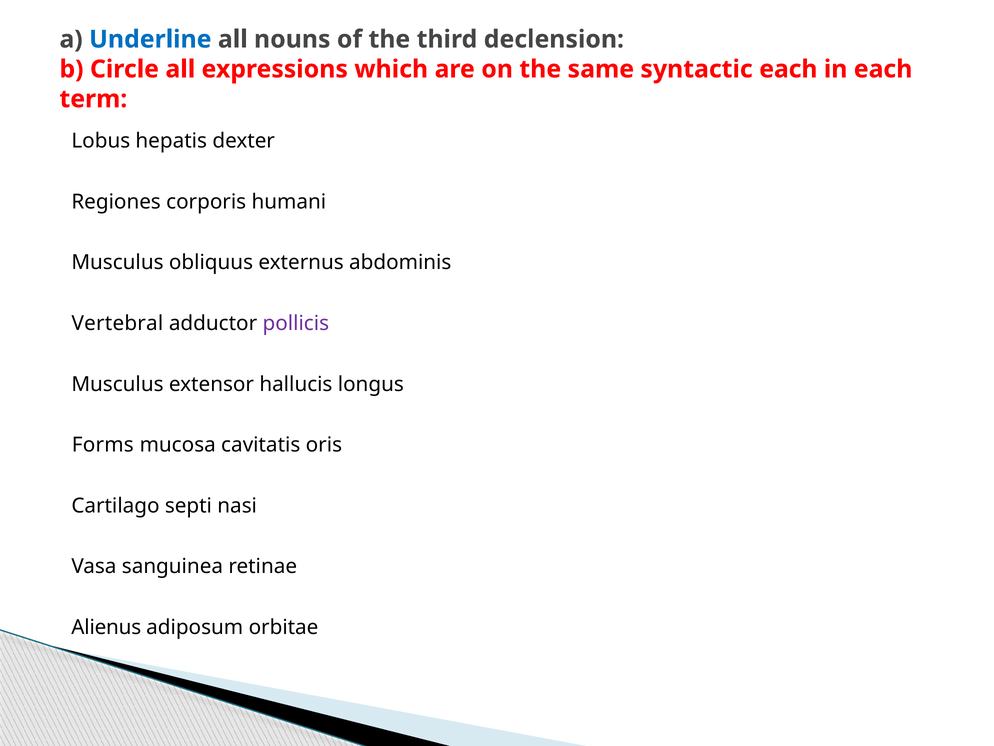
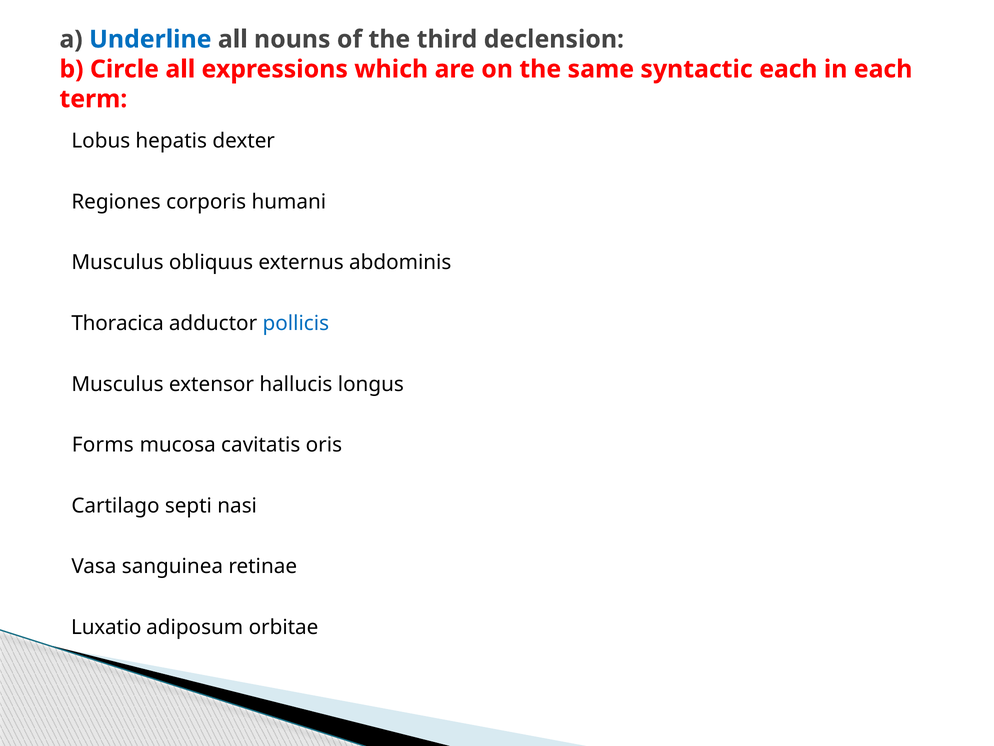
Vertebral: Vertebral -> Thoracica
pollicis colour: purple -> blue
Alienus: Alienus -> Luxatio
